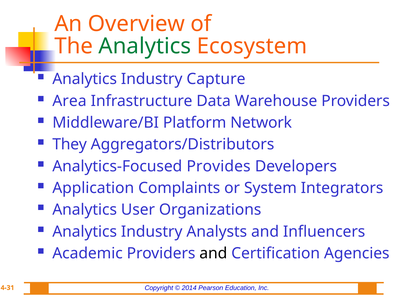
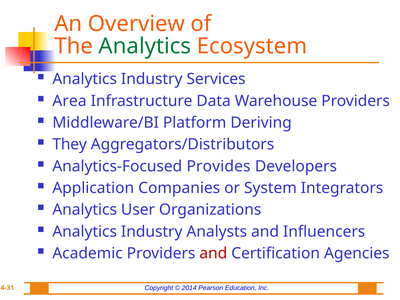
Capture: Capture -> Services
Network: Network -> Deriving
Complaints: Complaints -> Companies
and at (213, 253) colour: black -> red
